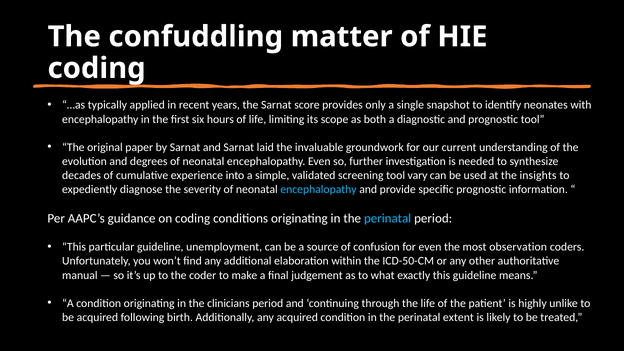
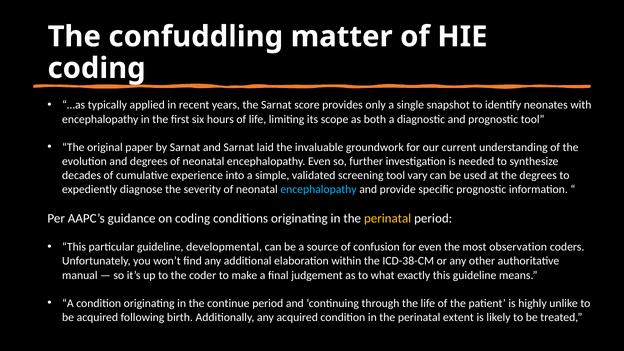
the insights: insights -> degrees
perinatal at (388, 218) colour: light blue -> yellow
unemployment: unemployment -> developmental
ICD-50-CM: ICD-50-CM -> ICD-38-CM
clinicians: clinicians -> continue
